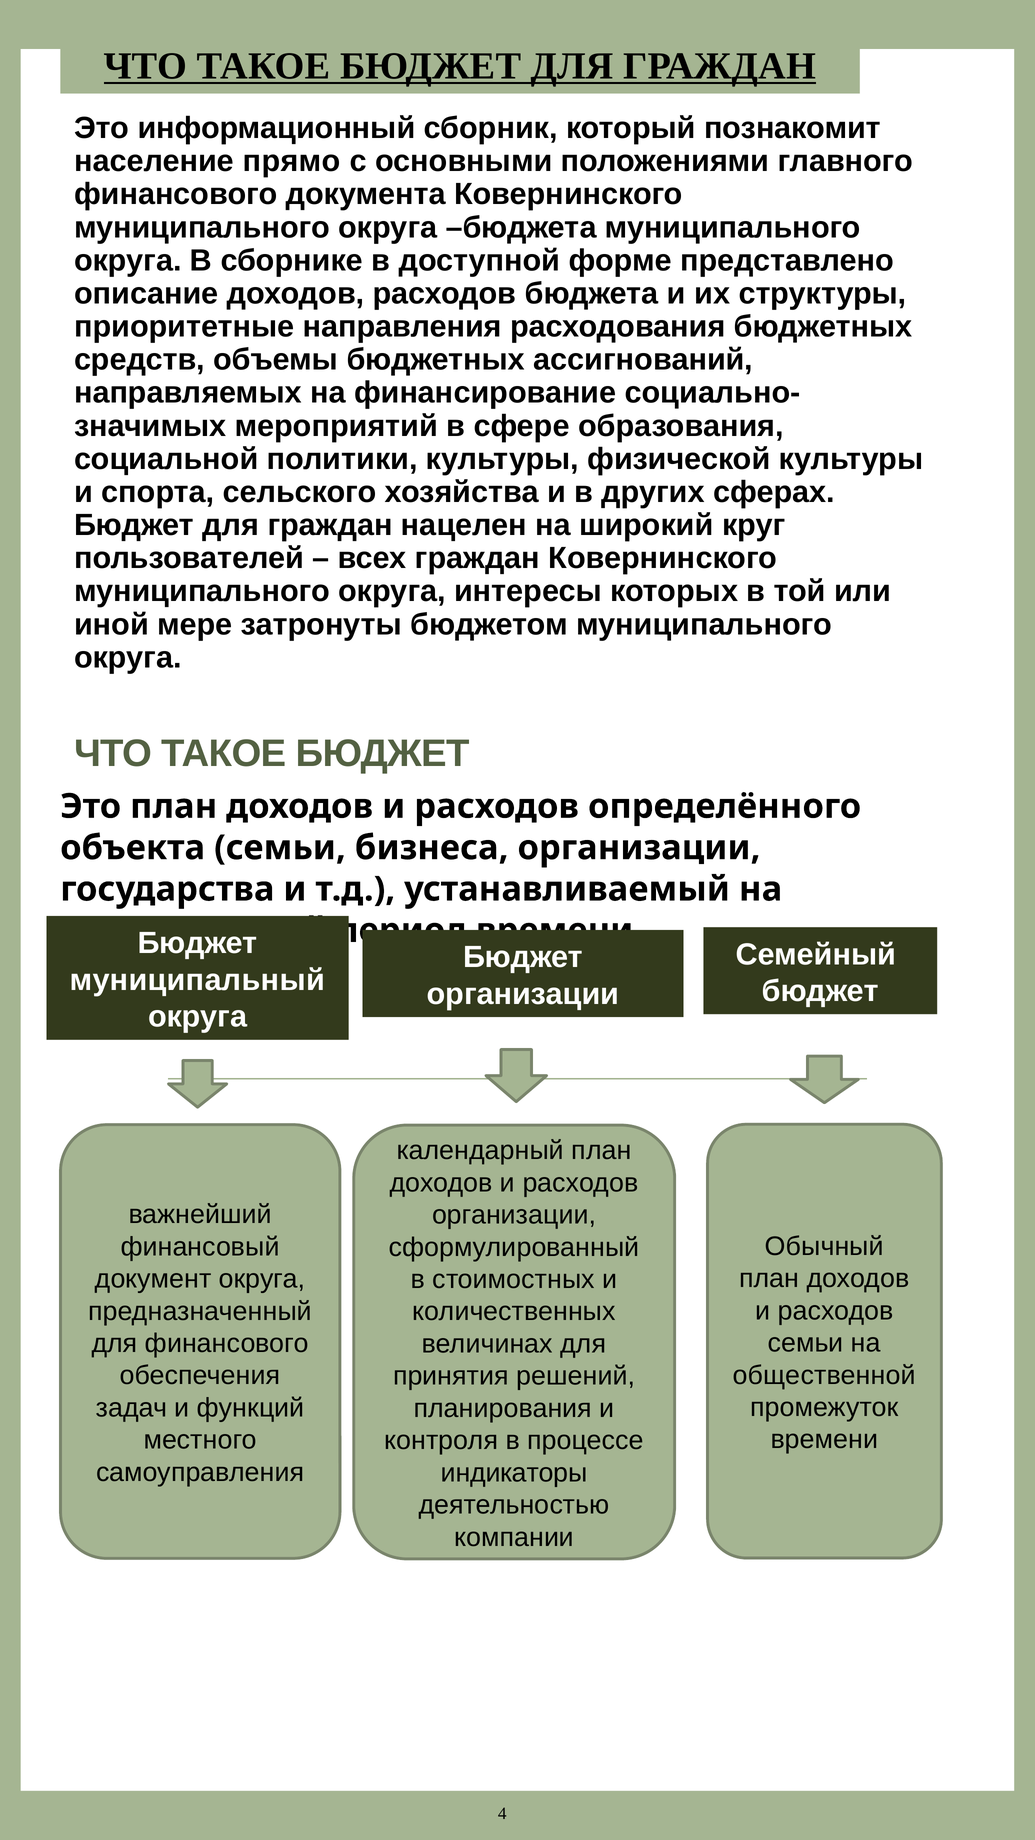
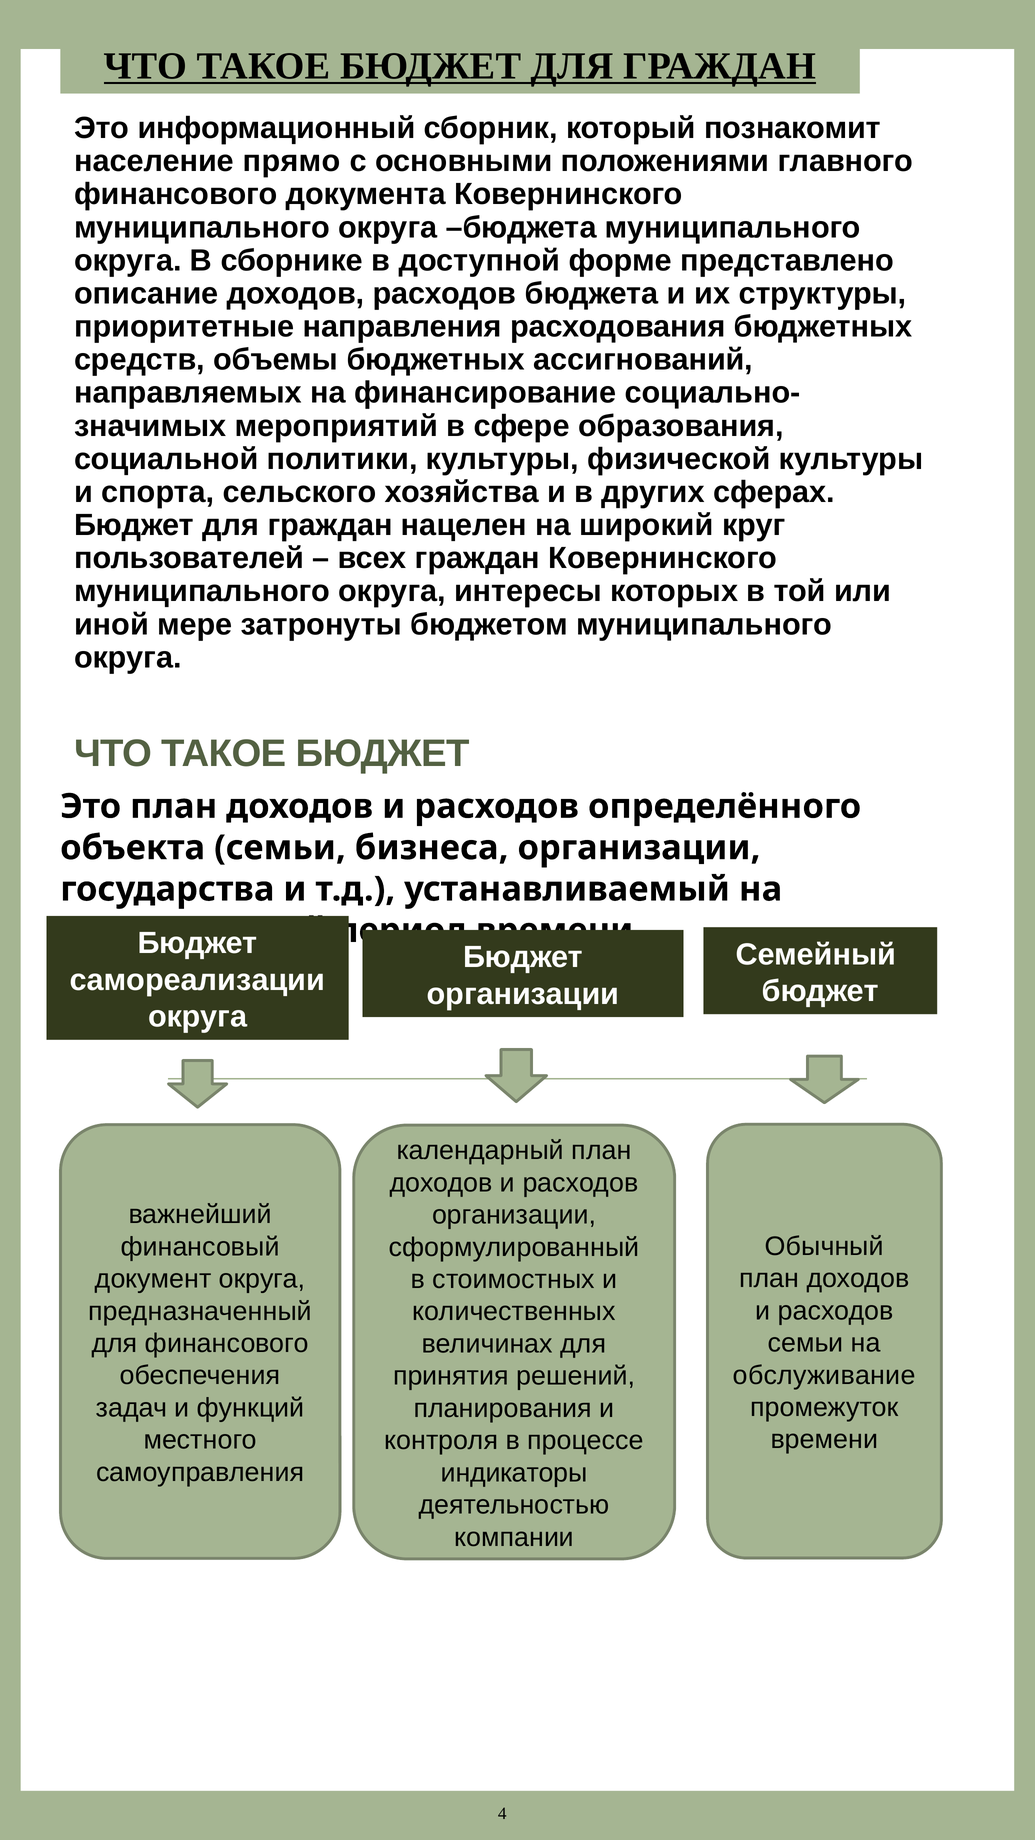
муниципальный: муниципальный -> самореализации
общественной: общественной -> обслуживание
